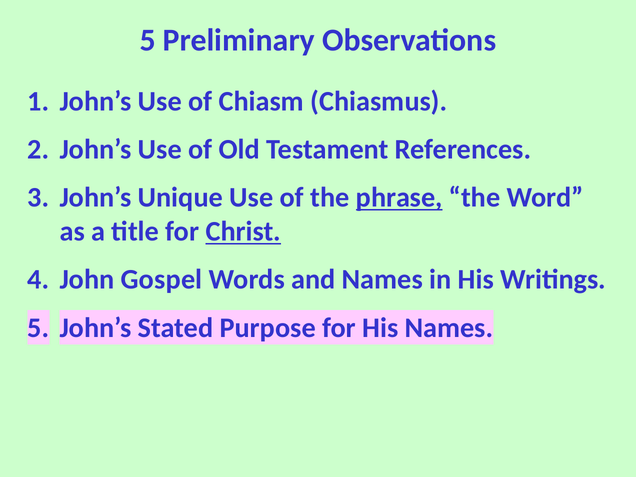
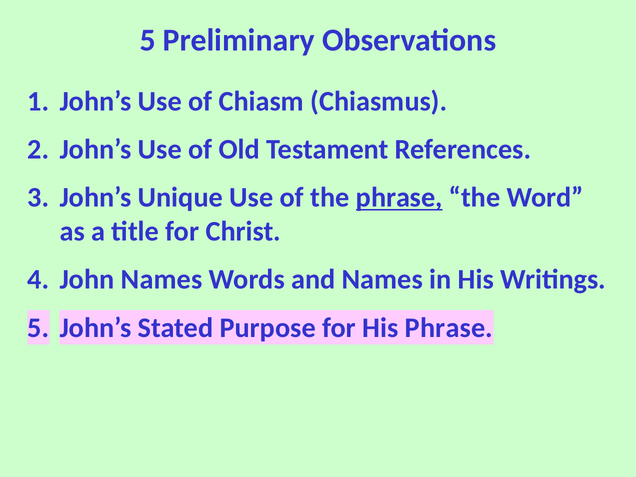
Christ underline: present -> none
John Gospel: Gospel -> Names
His Names: Names -> Phrase
